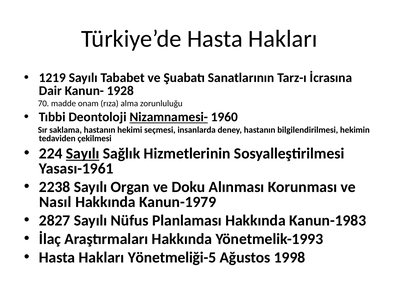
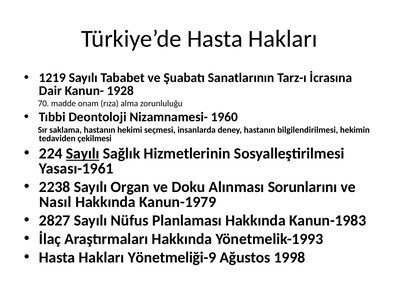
Nizamnamesi- underline: present -> none
Korunması: Korunması -> Sorunlarını
Yönetmeliği-5: Yönetmeliği-5 -> Yönetmeliği-9
